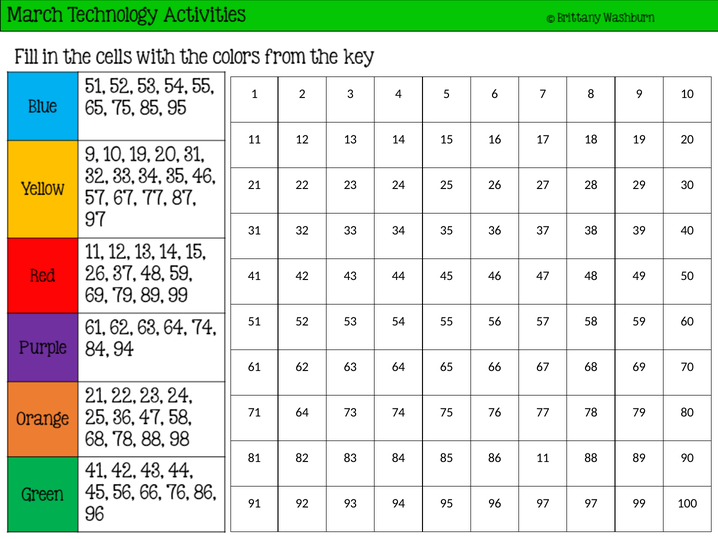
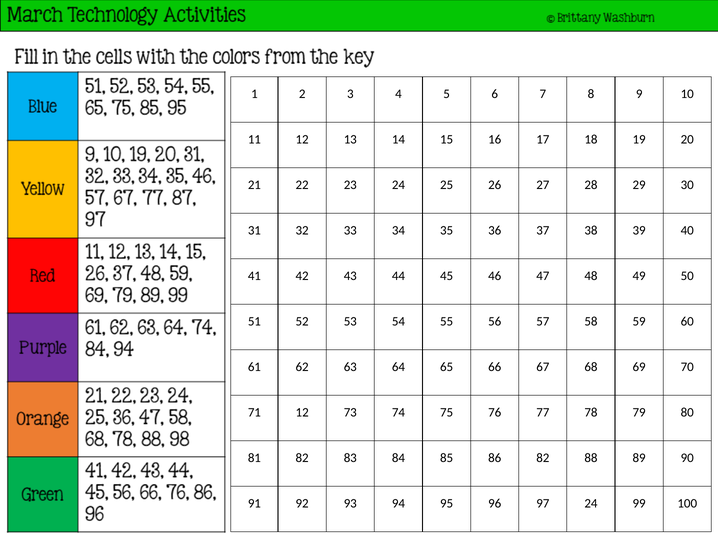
71 64: 64 -> 12
86 11: 11 -> 82
97 97: 97 -> 24
